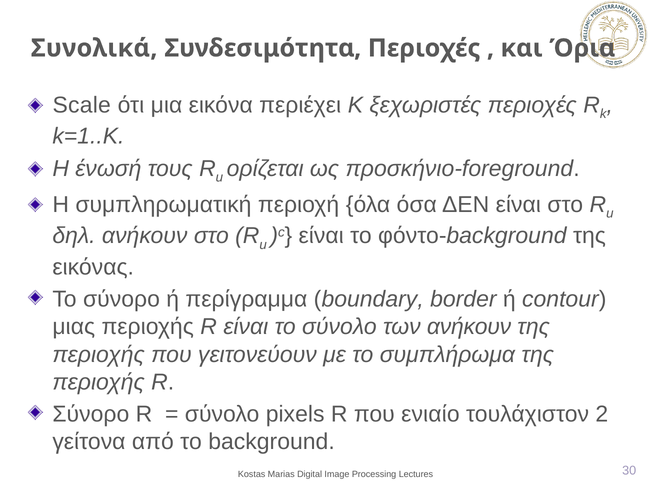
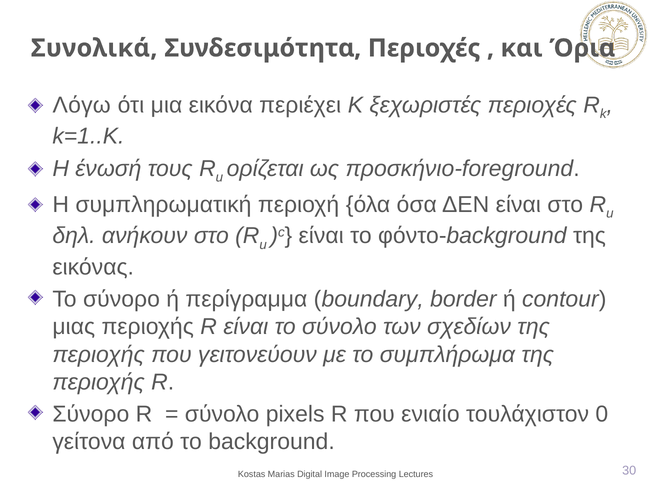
Scale: Scale -> Λόγω
των ανήκουν: ανήκουν -> σχεδίων
2: 2 -> 0
